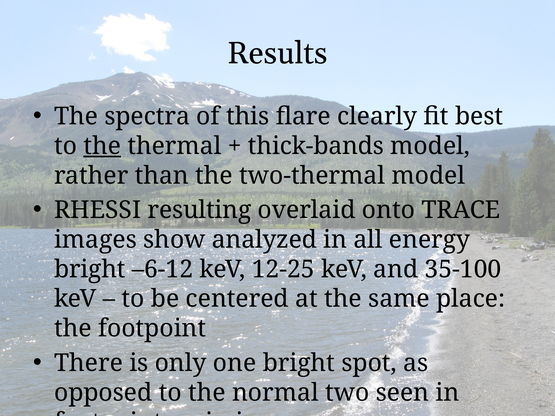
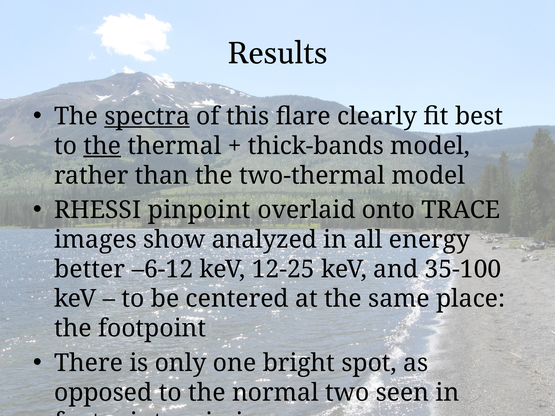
spectra underline: none -> present
resulting: resulting -> pinpoint
bright at (90, 269): bright -> better
